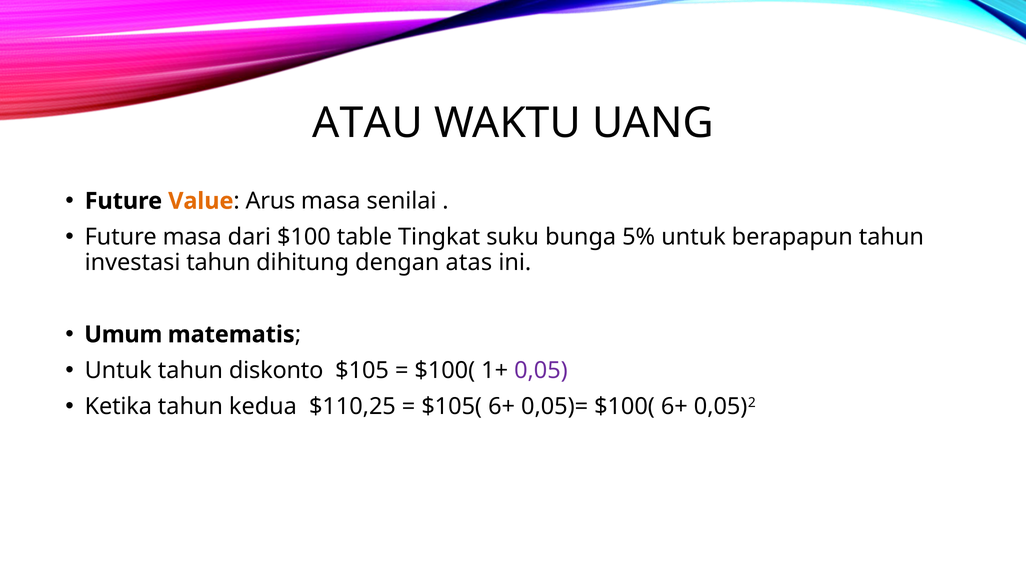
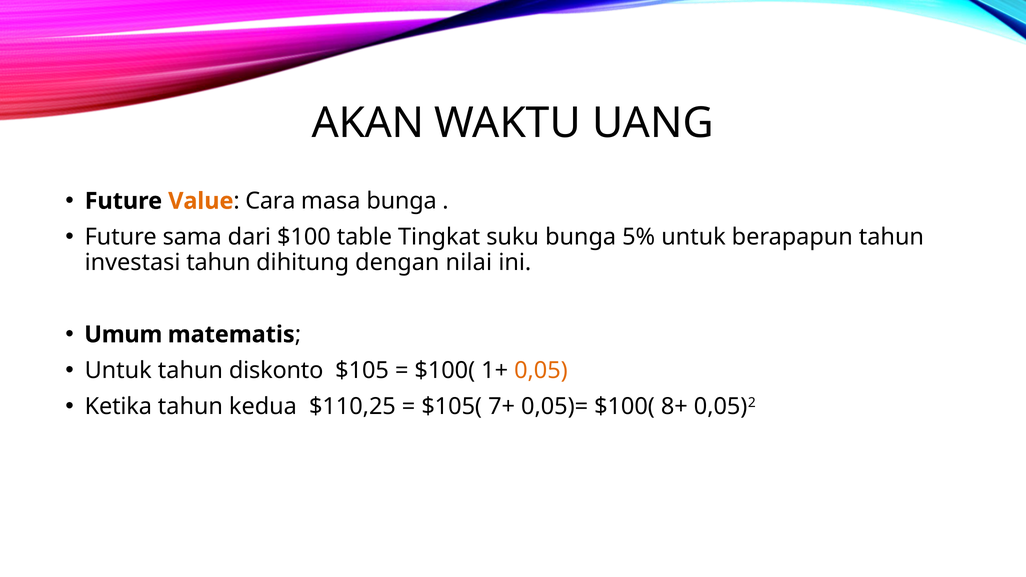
ATAU: ATAU -> AKAN
Arus: Arus -> Cara
masa senilai: senilai -> bunga
Future masa: masa -> sama
atas: atas -> nilai
0,05 colour: purple -> orange
$105( 6+: 6+ -> 7+
$100( 6+: 6+ -> 8+
